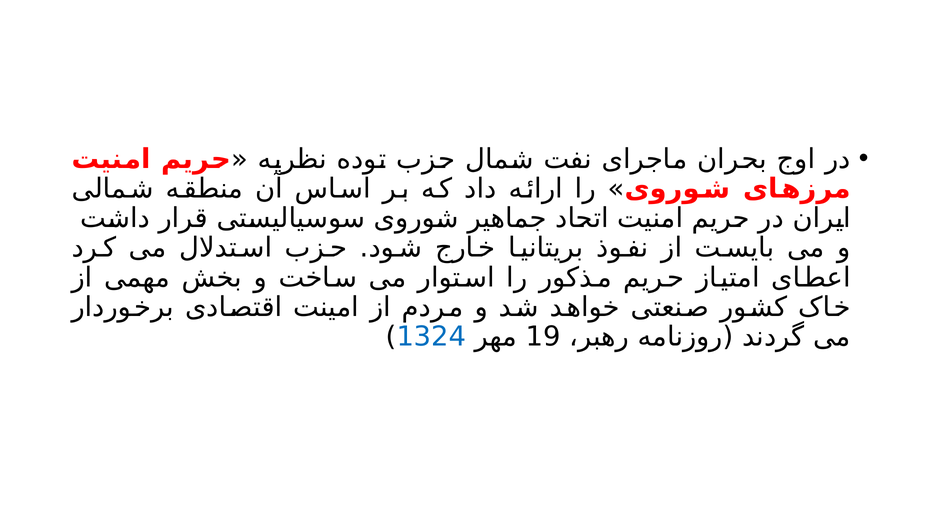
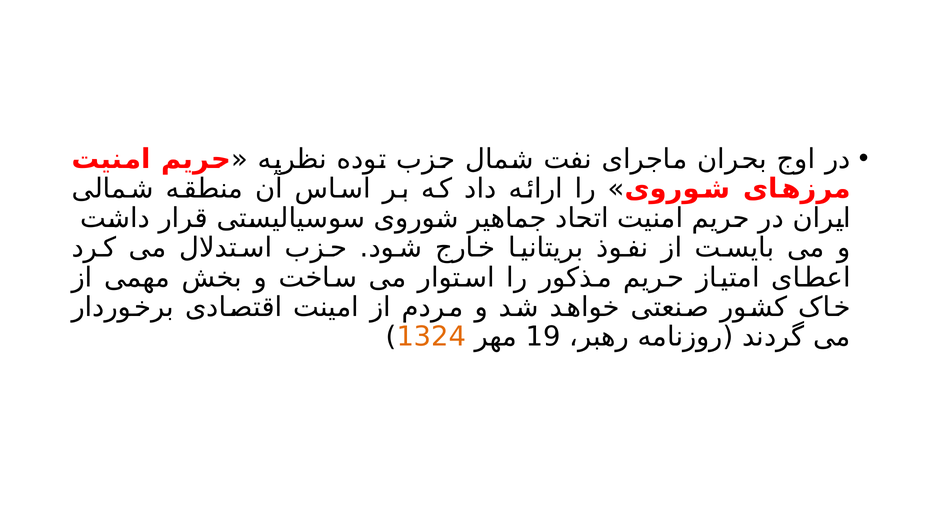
1324 colour: blue -> orange
